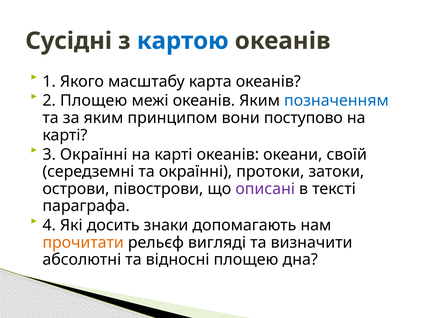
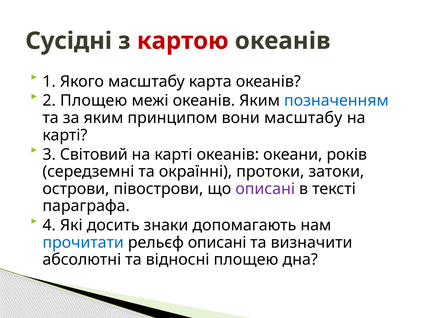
картою colour: blue -> red
вони поступово: поступово -> масштабу
3 Окраїнні: Окраїнні -> Світовий
своїй: своїй -> років
прочитати colour: orange -> blue
рельєф вигляді: вигляді -> описані
